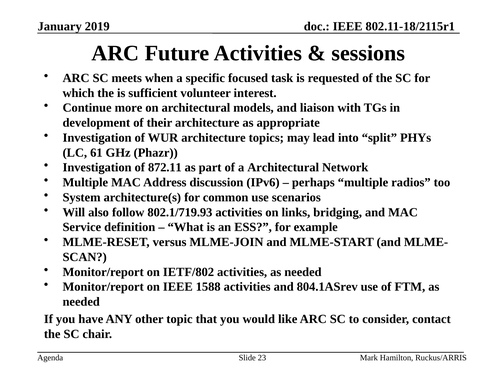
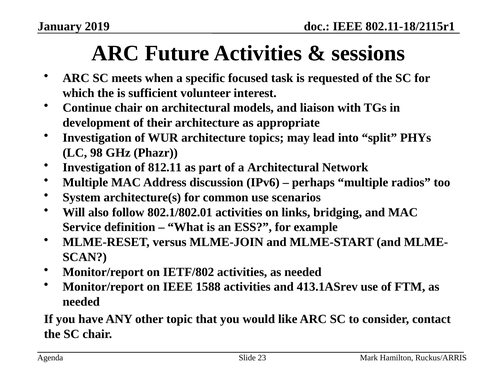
Continue more: more -> chair
61: 61 -> 98
872.11: 872.11 -> 812.11
802.1/719.93: 802.1/719.93 -> 802.1/802.01
804.1ASrev: 804.1ASrev -> 413.1ASrev
